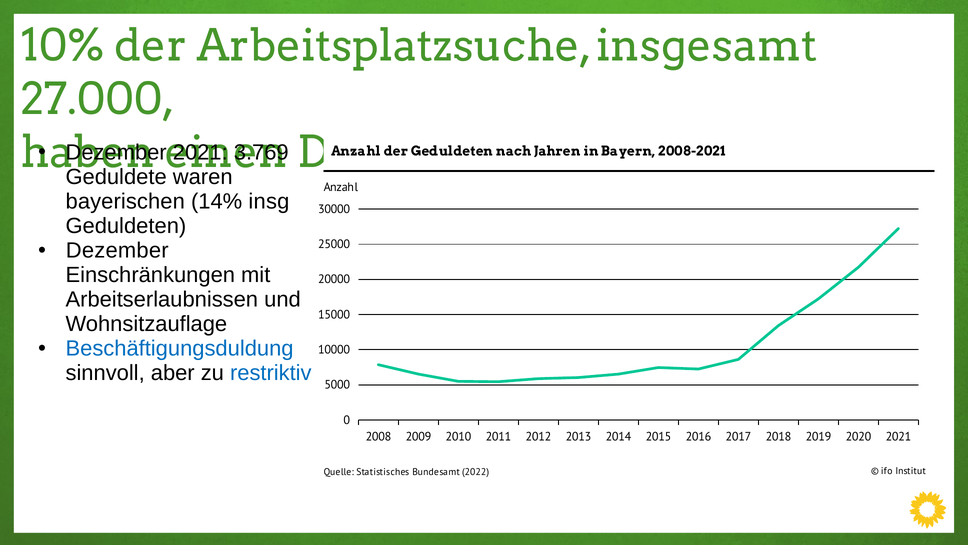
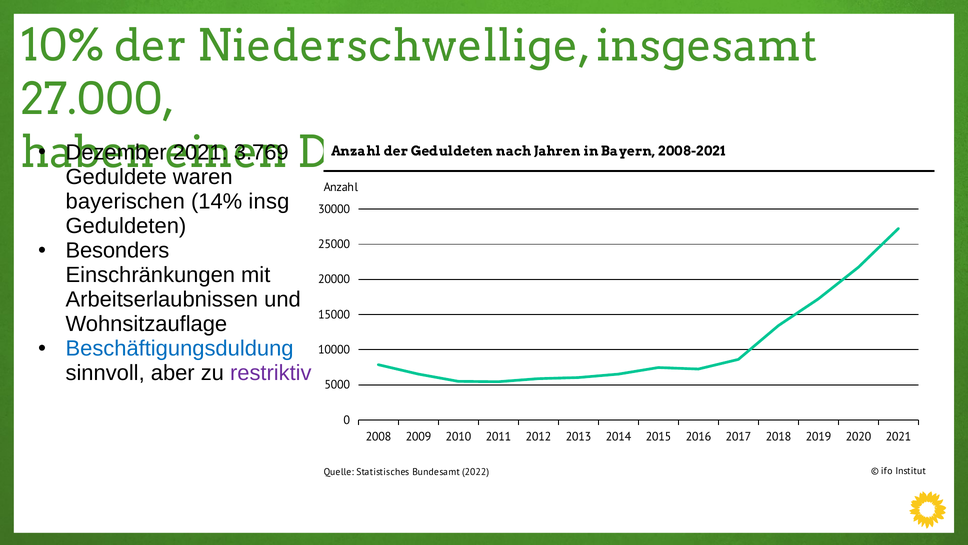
Arbeitsplatzsuche: Arbeitsplatzsuche -> Niederschwellige
Dezember at (117, 250): Dezember -> Besonders
restriktiv colour: blue -> purple
